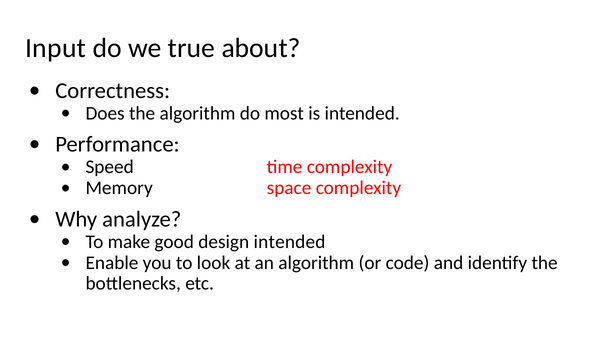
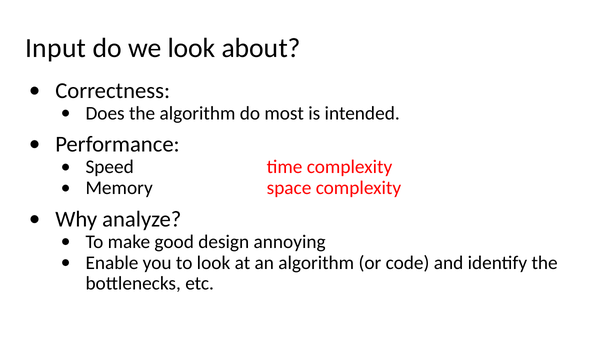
we true: true -> look
design intended: intended -> annoying
